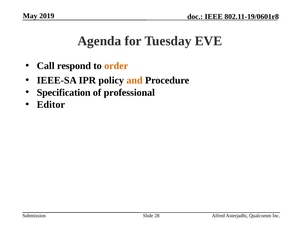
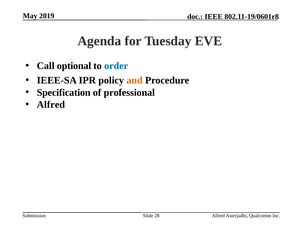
respond: respond -> optional
order colour: orange -> blue
Editor at (51, 105): Editor -> Alfred
